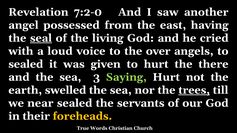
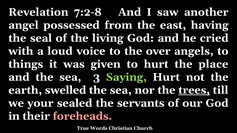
7:2-0: 7:2-0 -> 7:2-8
seal underline: present -> none
sealed at (26, 64): sealed -> things
there: there -> place
near: near -> your
foreheads colour: yellow -> pink
